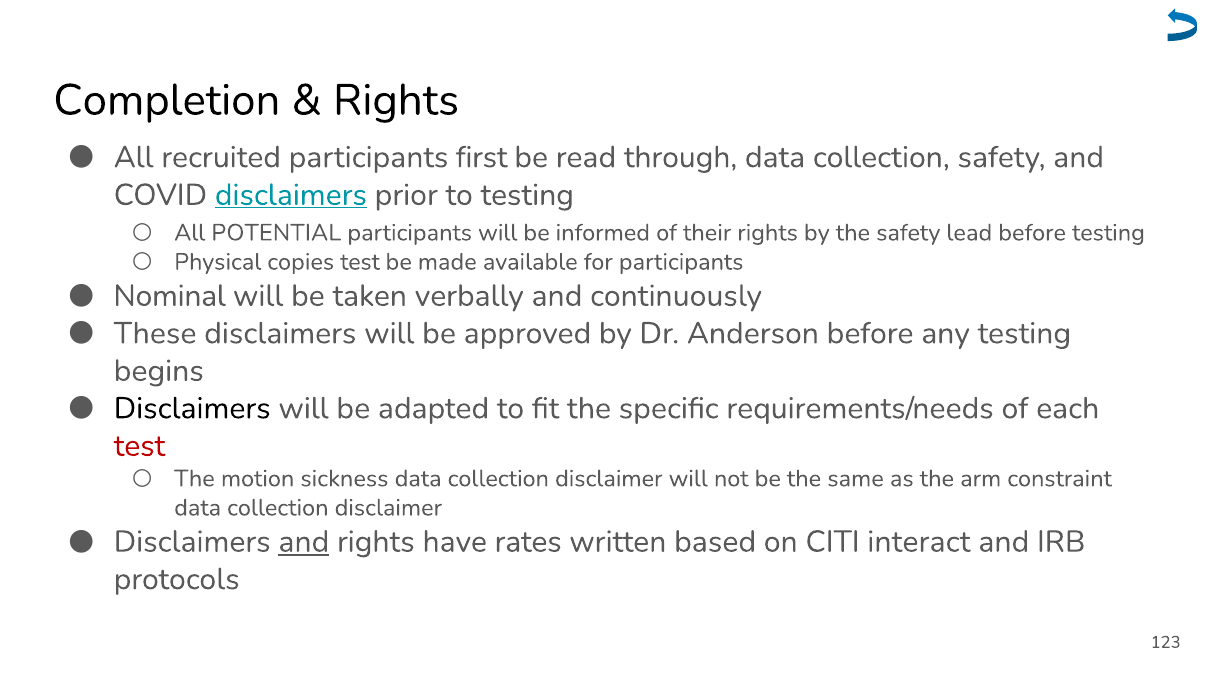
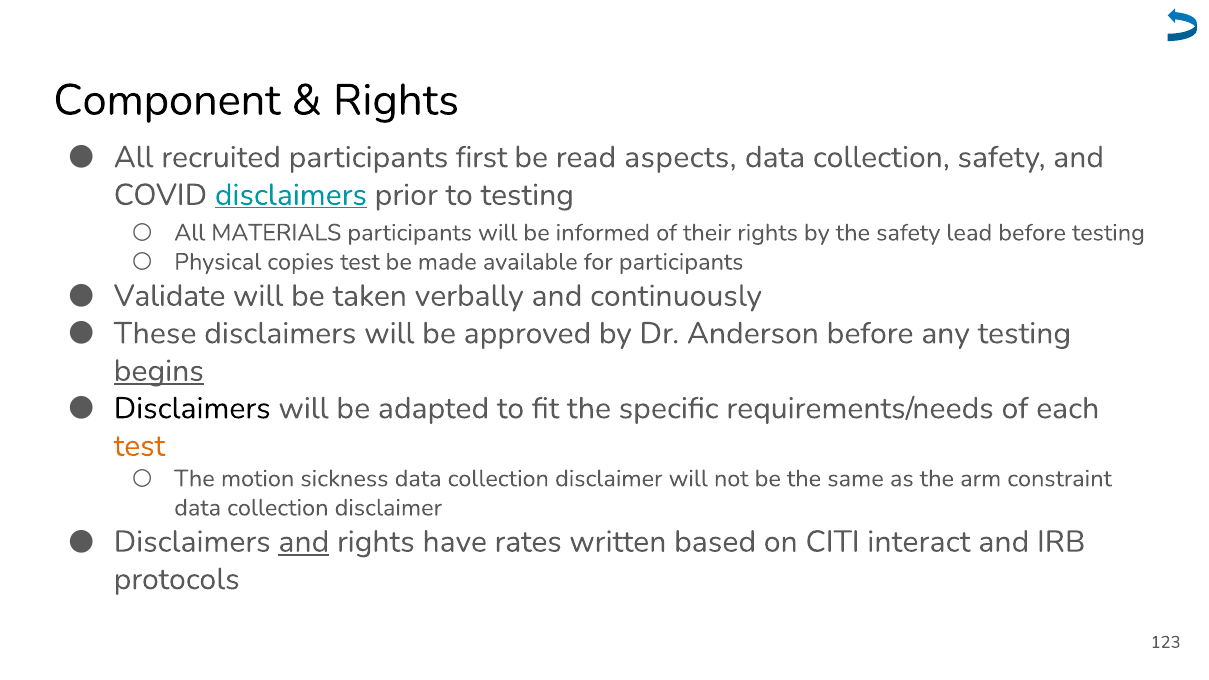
Completion: Completion -> Component
through: through -> aspects
POTENTIAL: POTENTIAL -> MATERIALS
Nominal: Nominal -> Validate
begins underline: none -> present
test at (139, 446) colour: red -> orange
